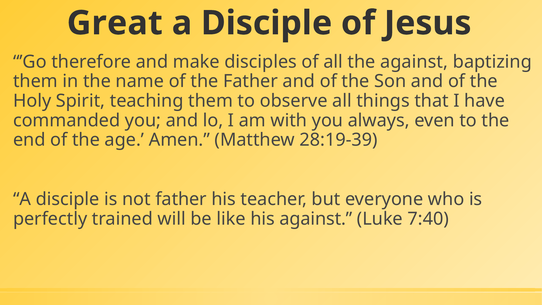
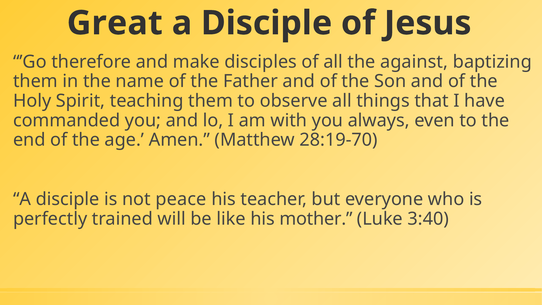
28:19-39: 28:19-39 -> 28:19-70
not father: father -> peace
his against: against -> mother
7:40: 7:40 -> 3:40
